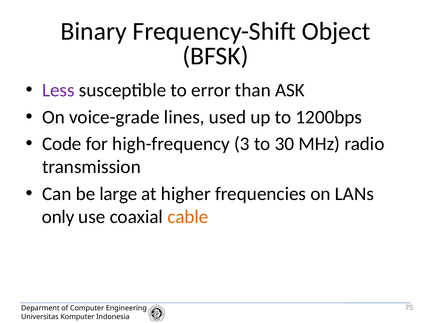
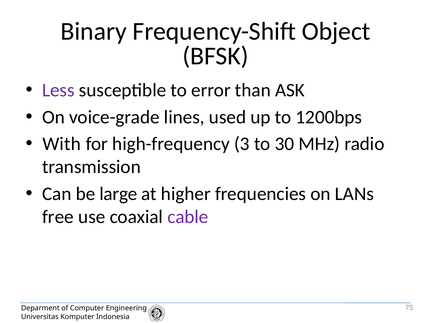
Code: Code -> With
only: only -> free
cable colour: orange -> purple
